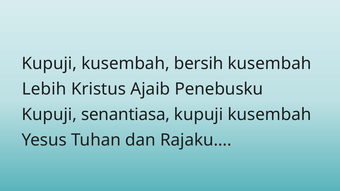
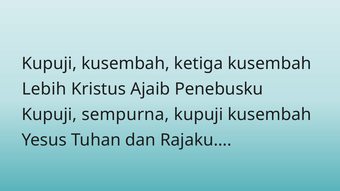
bersih: bersih -> ketiga
senantiasa: senantiasa -> sempurna
